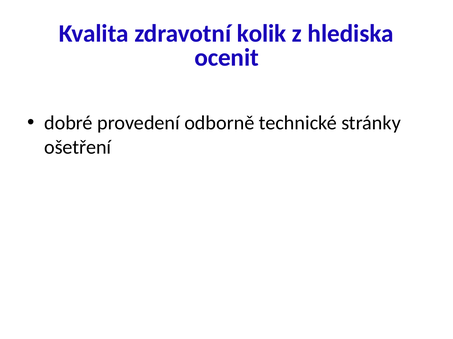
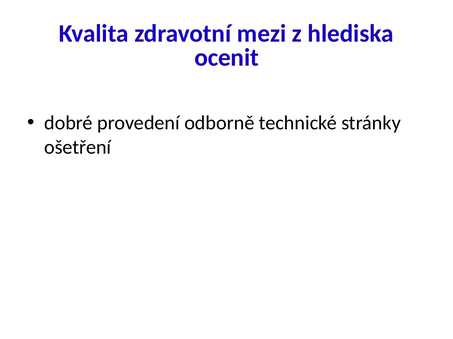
kolik: kolik -> mezi
